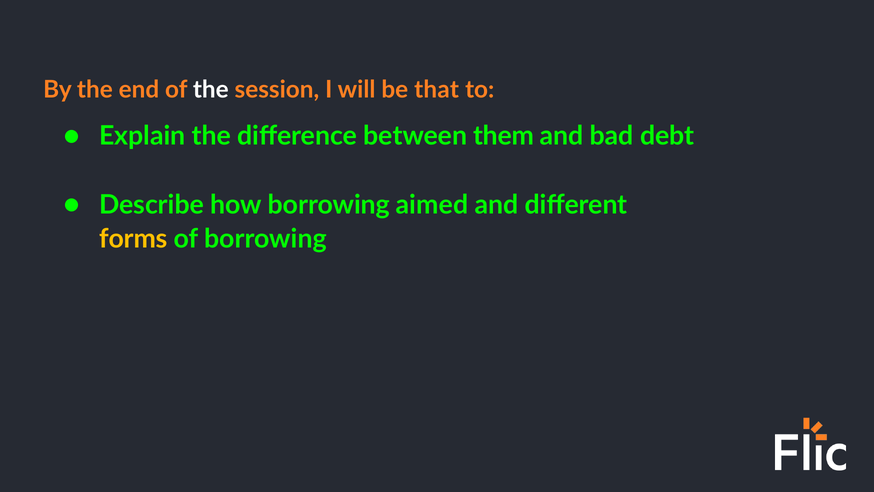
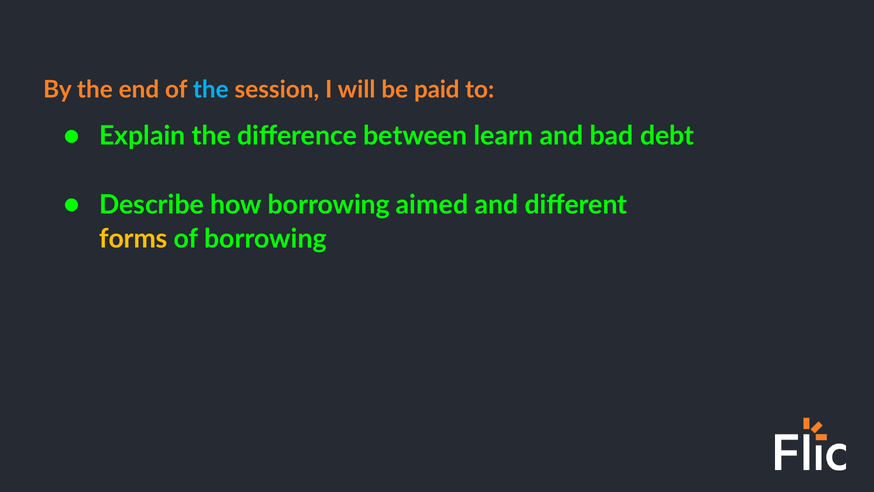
the at (211, 89) colour: white -> light blue
that: that -> paid
them: them -> learn
